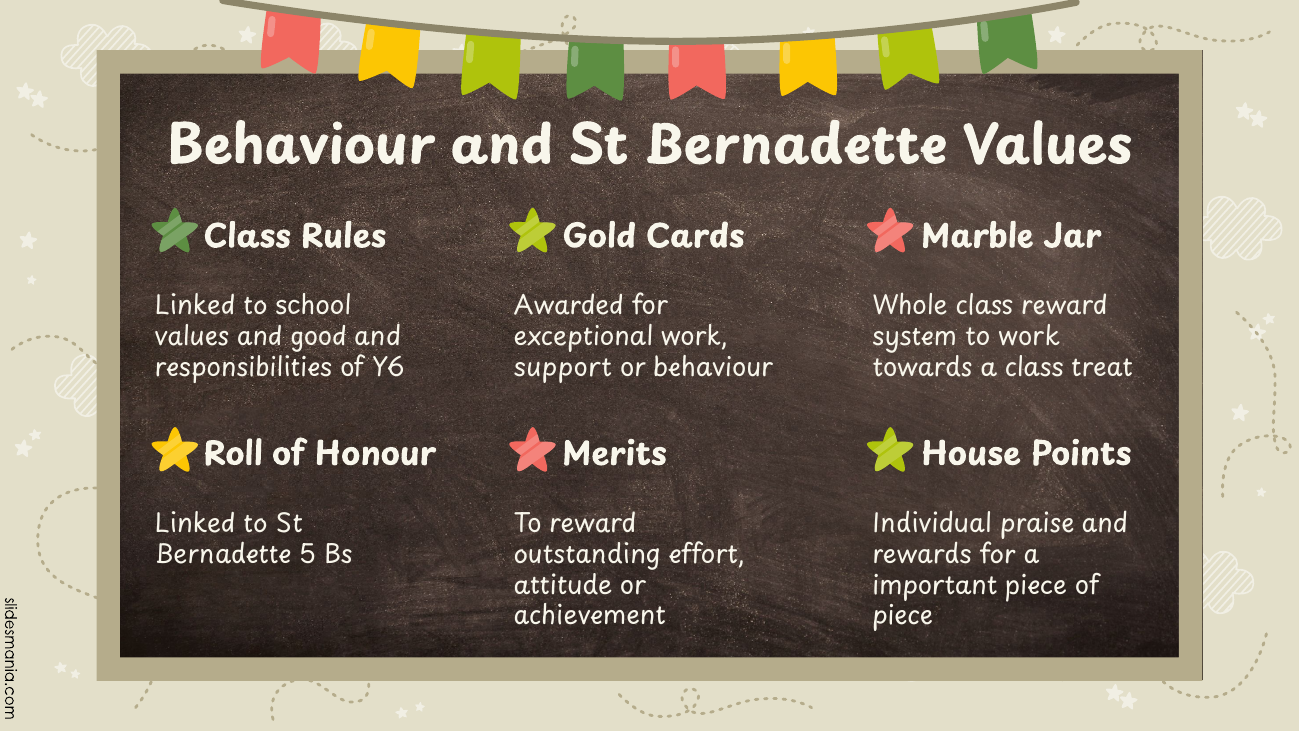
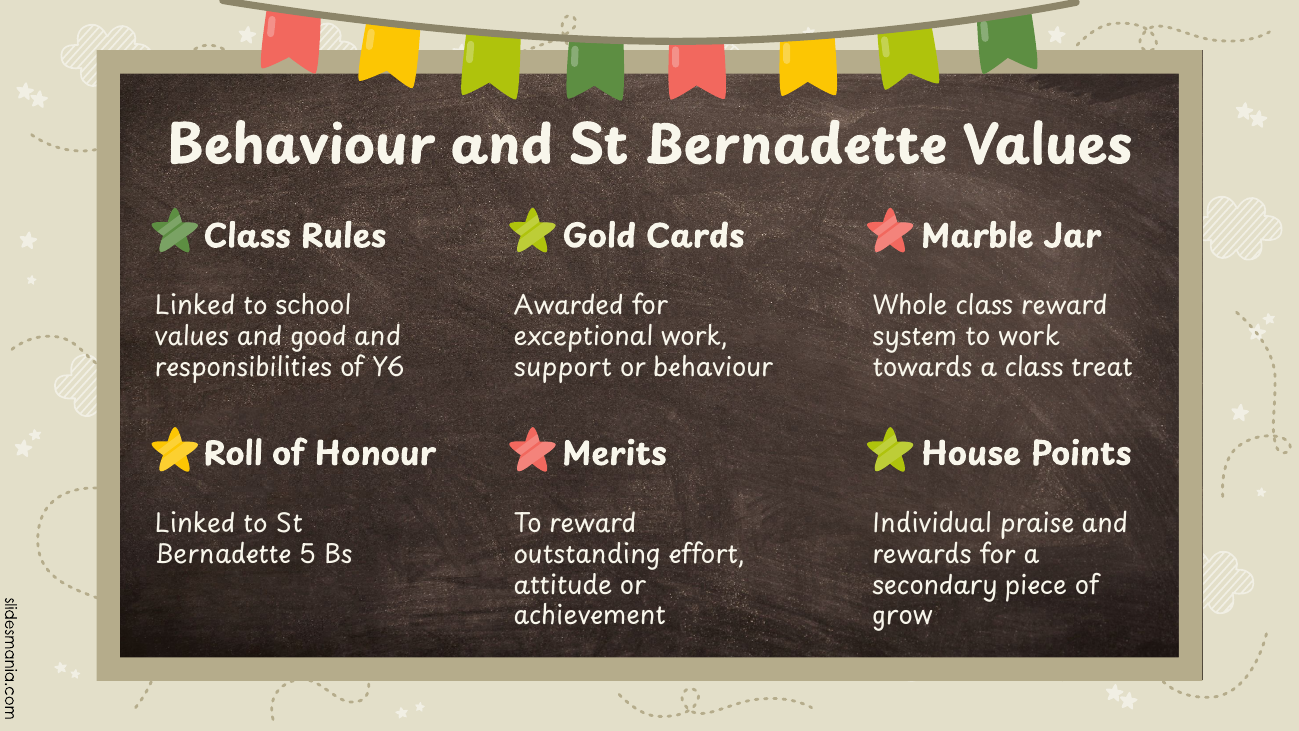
important: important -> secondary
piece at (903, 616): piece -> grow
